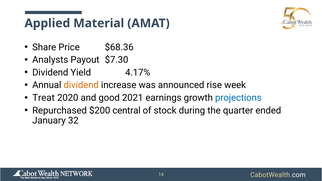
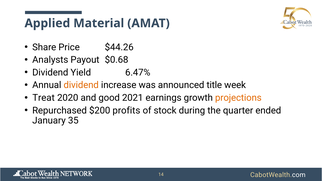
$68.36: $68.36 -> $44.26
$7.30: $7.30 -> $0.68
4.17%: 4.17% -> 6.47%
rise: rise -> title
projections colour: blue -> orange
central: central -> profits
32: 32 -> 35
